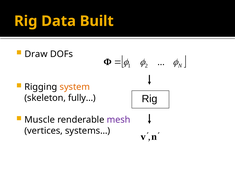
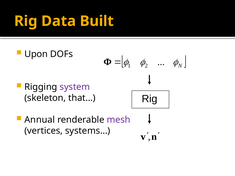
Draw: Draw -> Upon
system colour: orange -> purple
fully…: fully… -> that…
Muscle: Muscle -> Annual
